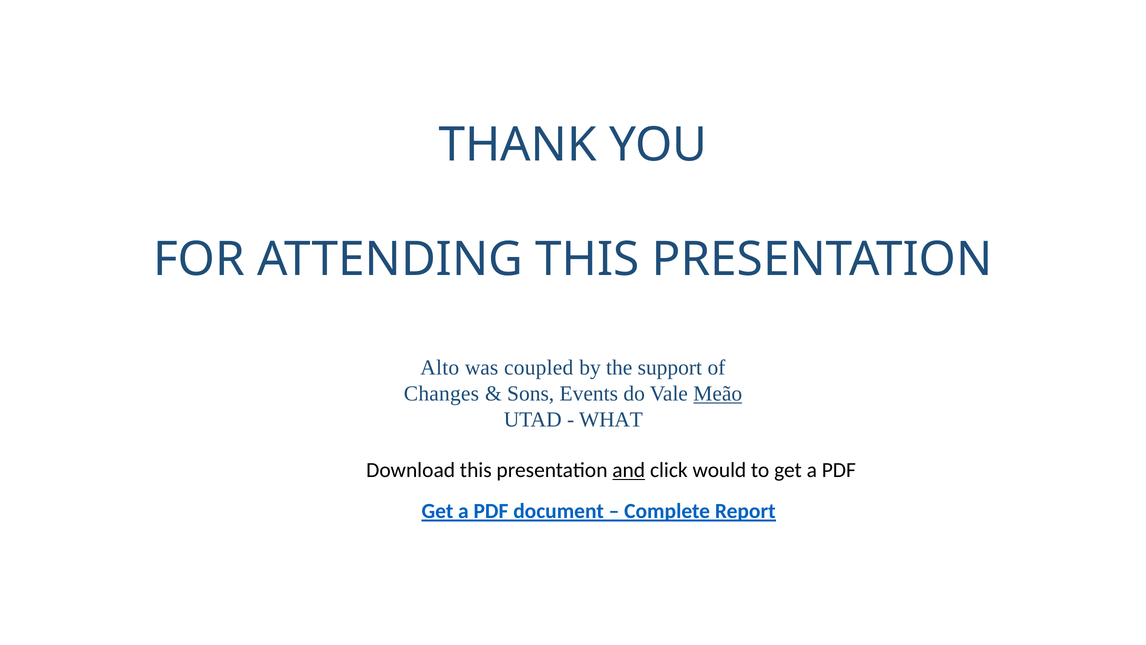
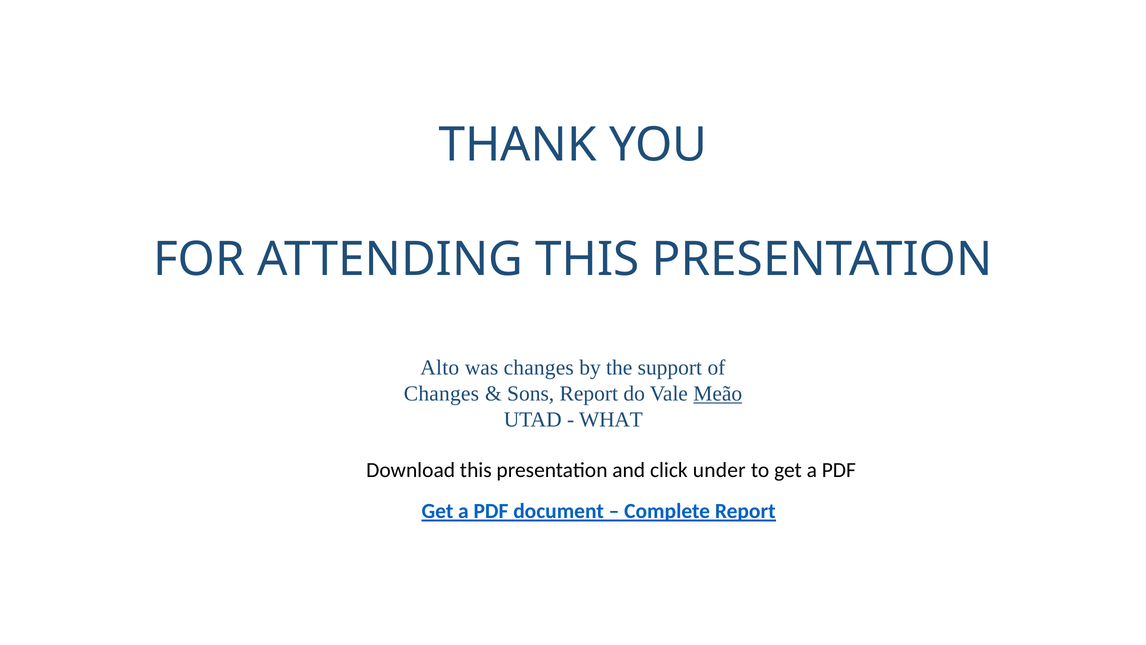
was coupled: coupled -> changes
Sons Events: Events -> Report
and underline: present -> none
would: would -> under
